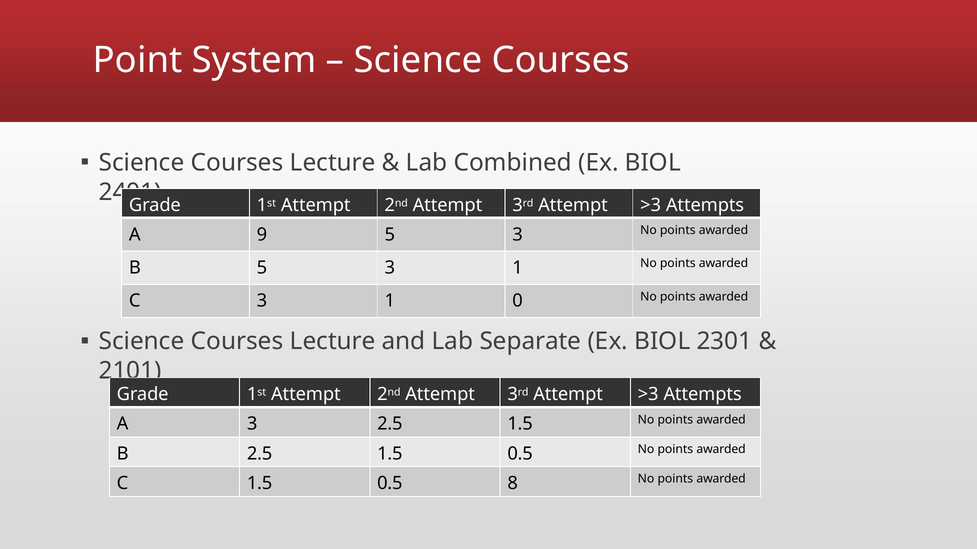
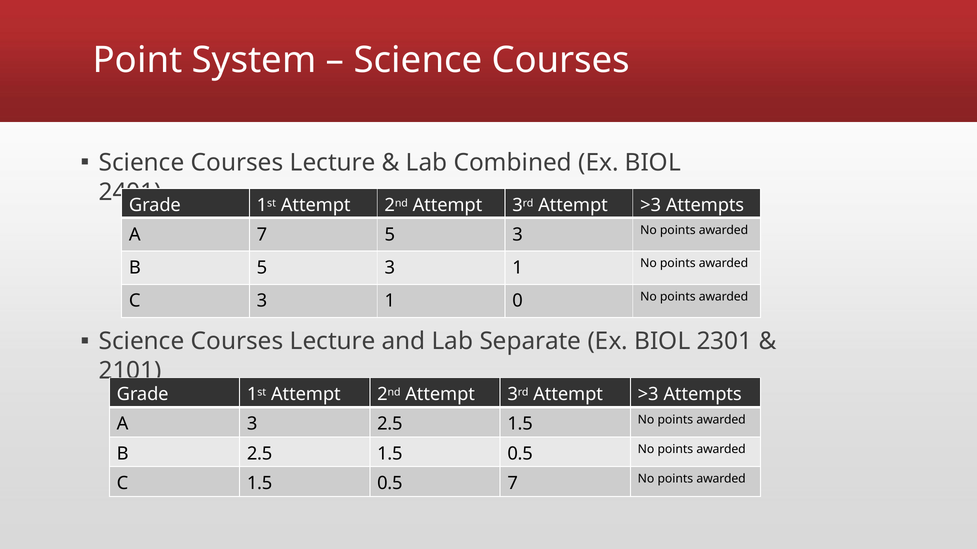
A 9: 9 -> 7
0.5 8: 8 -> 7
